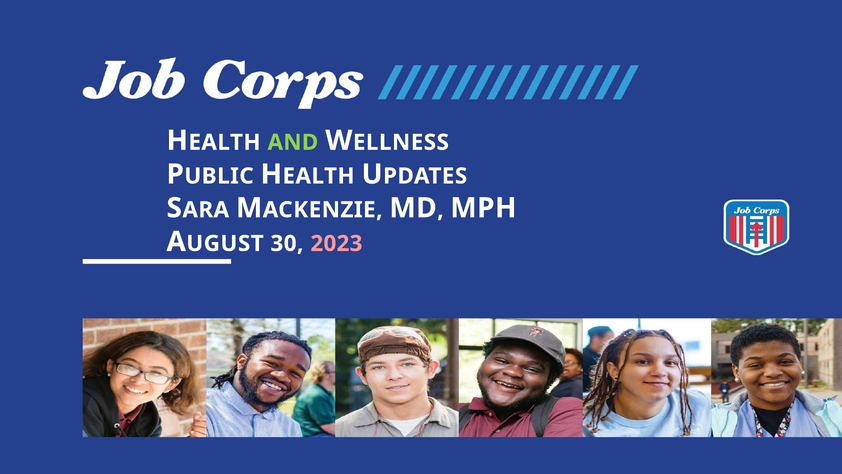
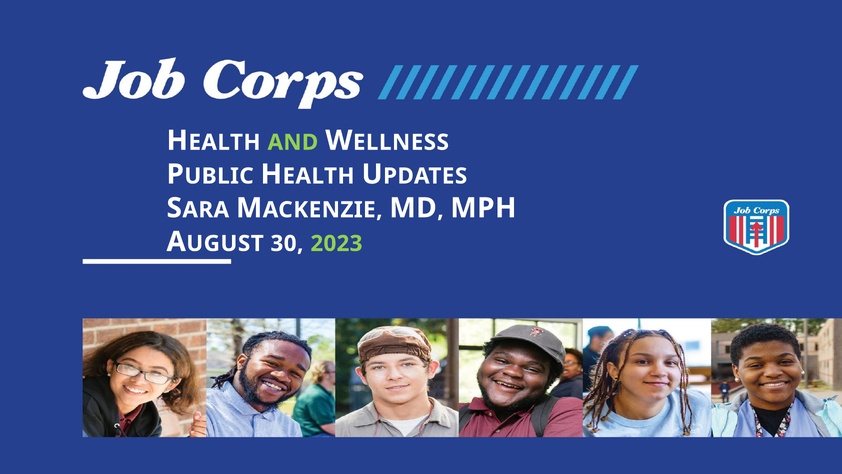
2023 colour: pink -> light green
